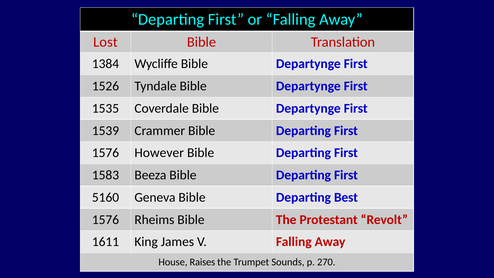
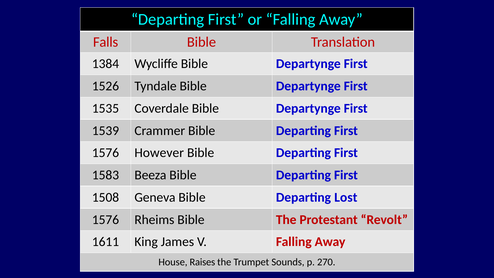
Lost: Lost -> Falls
5160: 5160 -> 1508
Best: Best -> Lost
